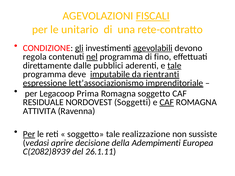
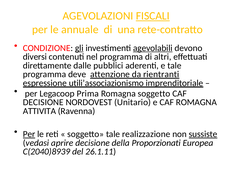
unitario: unitario -> annuale
regola: regola -> diversi
nel underline: present -> none
fino: fino -> altri
tale at (174, 66) underline: present -> none
imputabile: imputabile -> attenzione
lett’associazionismo: lett’associazionismo -> utili’associazionismo
RESIDUALE at (43, 102): RESIDUALE -> DECISIONE
Soggetti: Soggetti -> Unitario
CAF at (167, 102) underline: present -> none
sussiste underline: none -> present
Adempimenti: Adempimenti -> Proporzionati
C(2082)8939: C(2082)8939 -> C(2040)8939
